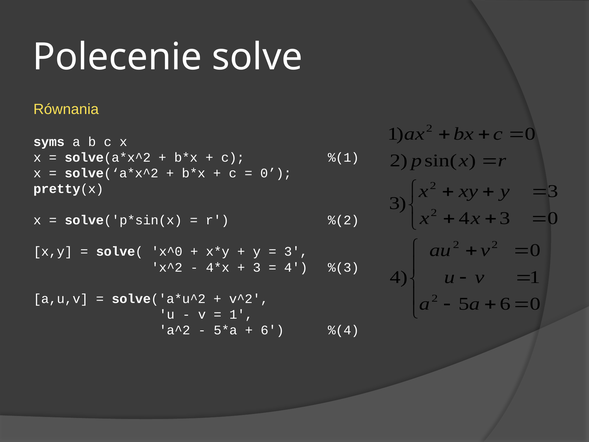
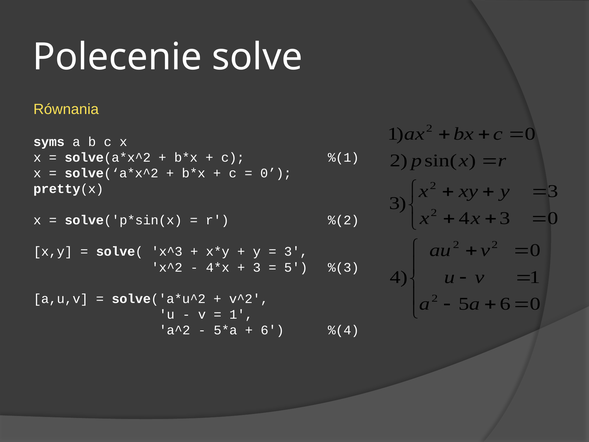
x^0: x^0 -> x^3
4 at (296, 267): 4 -> 5
